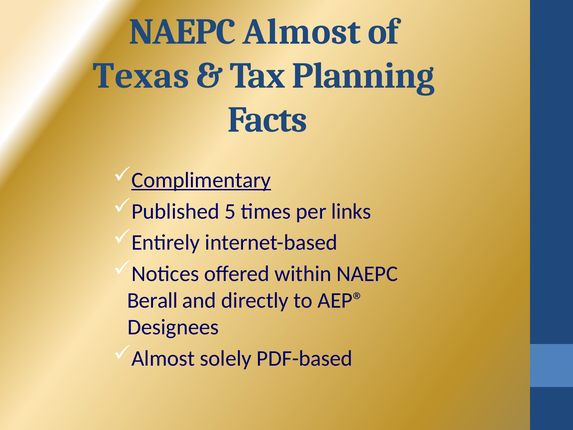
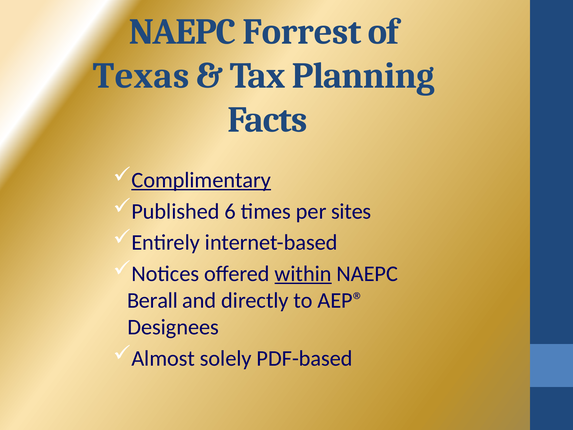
NAEPC Almost: Almost -> Forrest
5: 5 -> 6
links: links -> sites
within underline: none -> present
